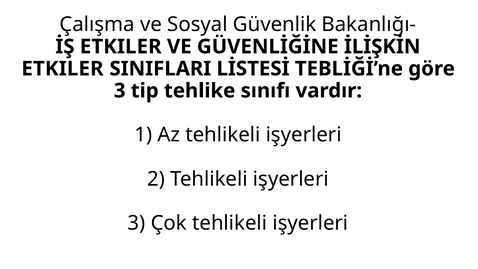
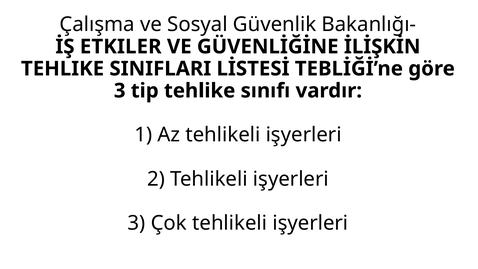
ETKILER at (62, 69): ETKILER -> TEHLIKE
